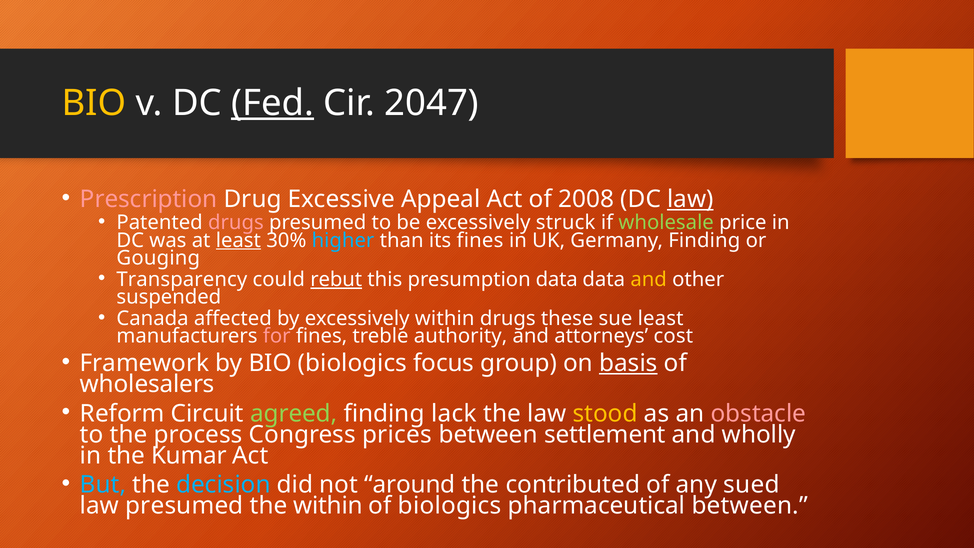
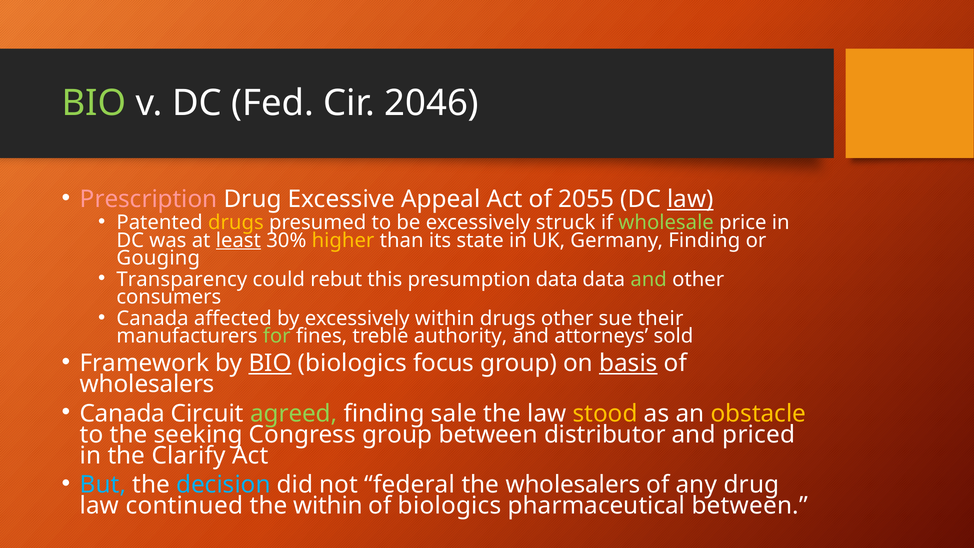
BIO at (94, 103) colour: yellow -> light green
Fed underline: present -> none
2047: 2047 -> 2046
2008: 2008 -> 2055
drugs at (236, 223) colour: pink -> yellow
higher colour: light blue -> yellow
its fines: fines -> state
rebut underline: present -> none
and at (649, 279) colour: yellow -> light green
suspended: suspended -> consumers
drugs these: these -> other
sue least: least -> their
for colour: pink -> light green
cost: cost -> sold
BIO at (270, 363) underline: none -> present
Reform at (122, 413): Reform -> Canada
lack: lack -> sale
obstacle colour: pink -> yellow
process: process -> seeking
Congress prices: prices -> group
settlement: settlement -> distributor
wholly: wholly -> priced
Kumar: Kumar -> Clarify
around: around -> federal
the contributed: contributed -> wholesalers
any sued: sued -> drug
law presumed: presumed -> continued
